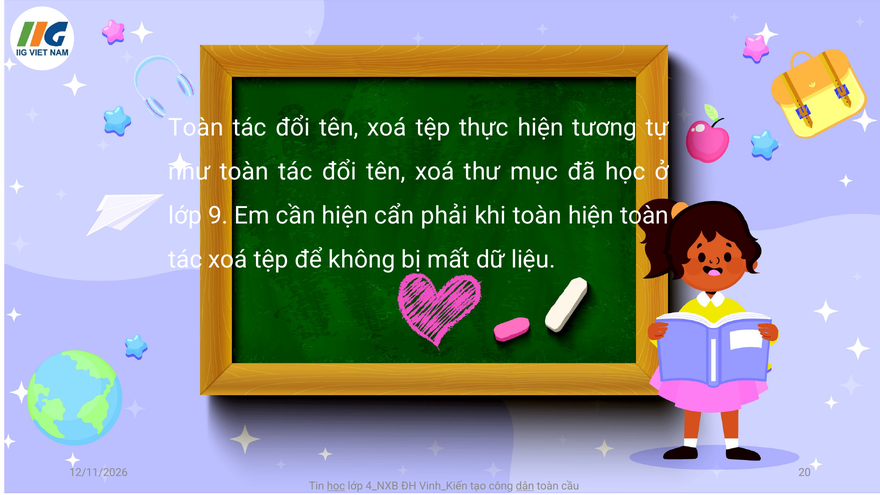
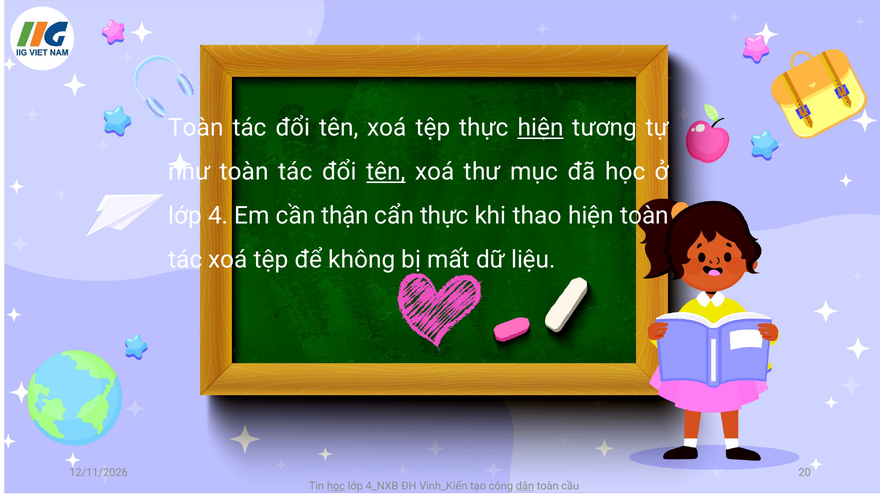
hiện at (541, 128) underline: none -> present
tên at (386, 172) underline: none -> present
9: 9 -> 4
cần hiện: hiện -> thận
cẩn phải: phải -> thực
khi toàn: toàn -> thao
